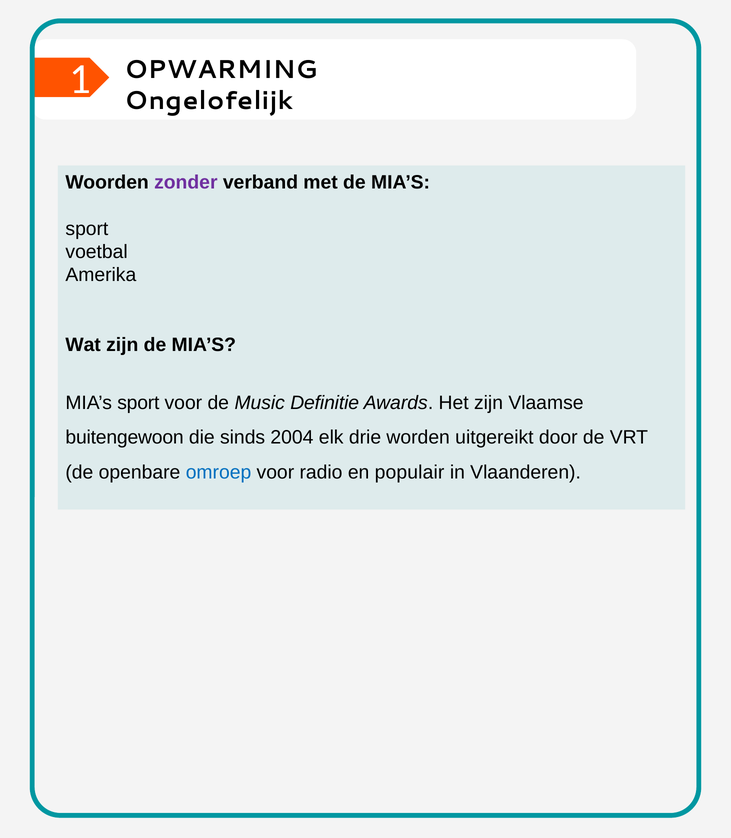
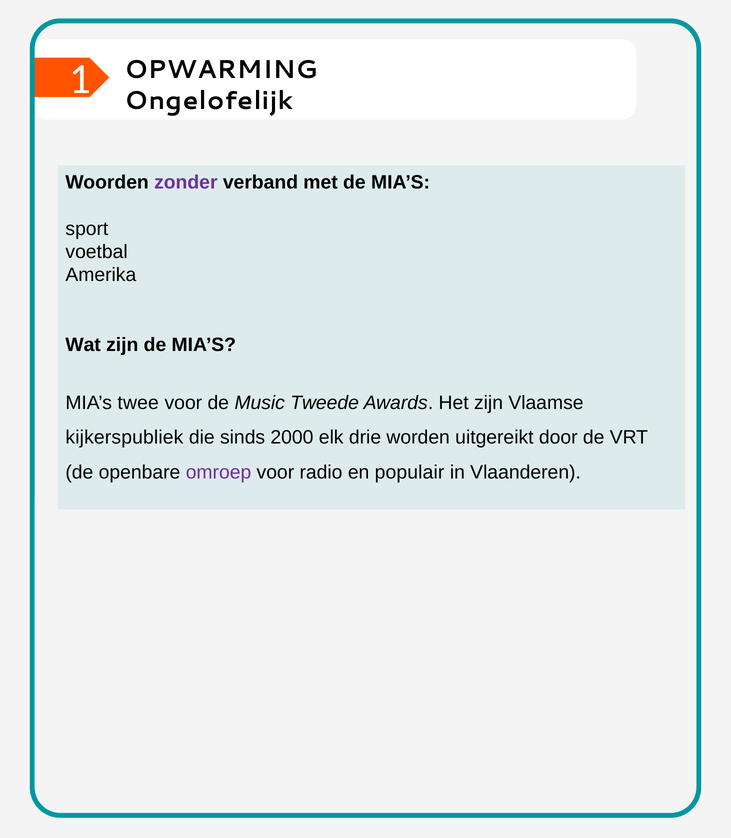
sport at (138, 403): sport -> twee
Definitie: Definitie -> Tweede
buitengewoon: buitengewoon -> kijkerspubliek
2004: 2004 -> 2000
omroep colour: blue -> purple
